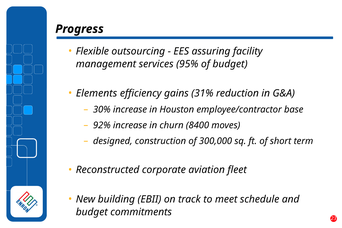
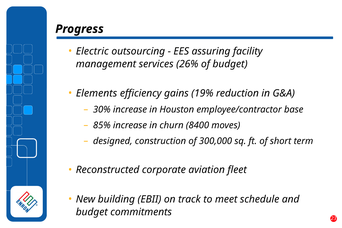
Flexible: Flexible -> Electric
95%: 95% -> 26%
31%: 31% -> 19%
92%: 92% -> 85%
